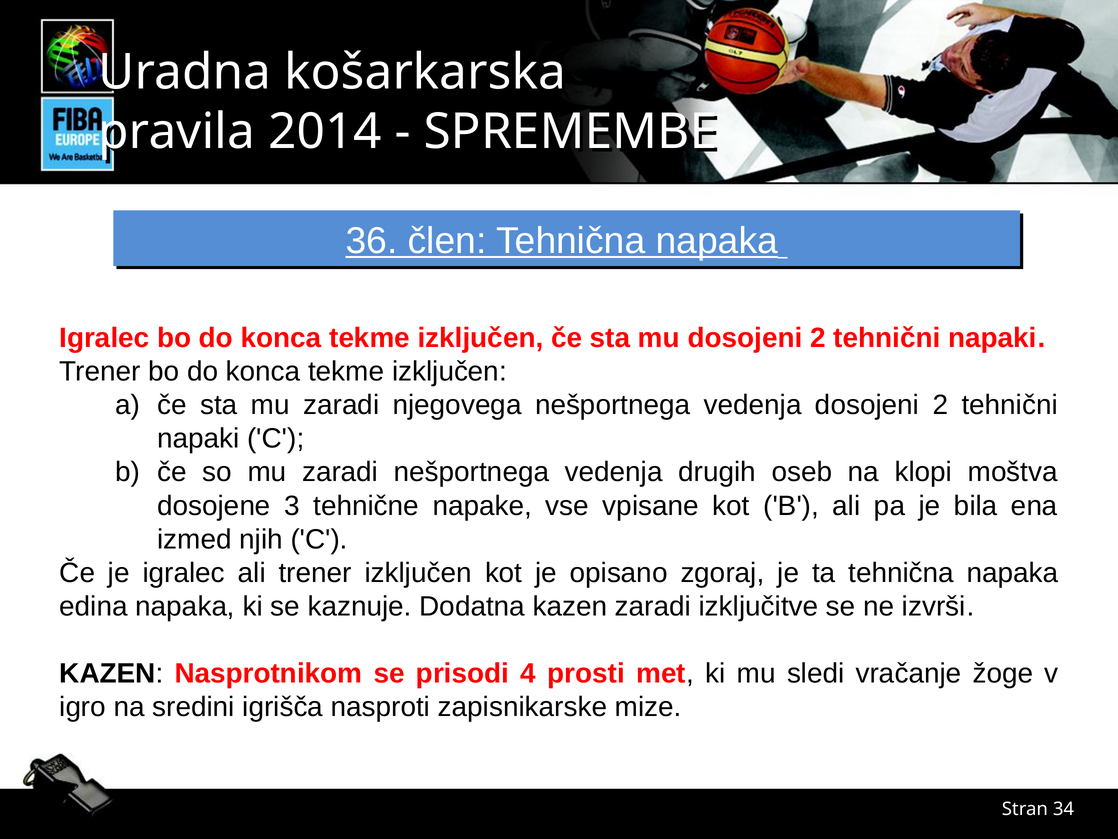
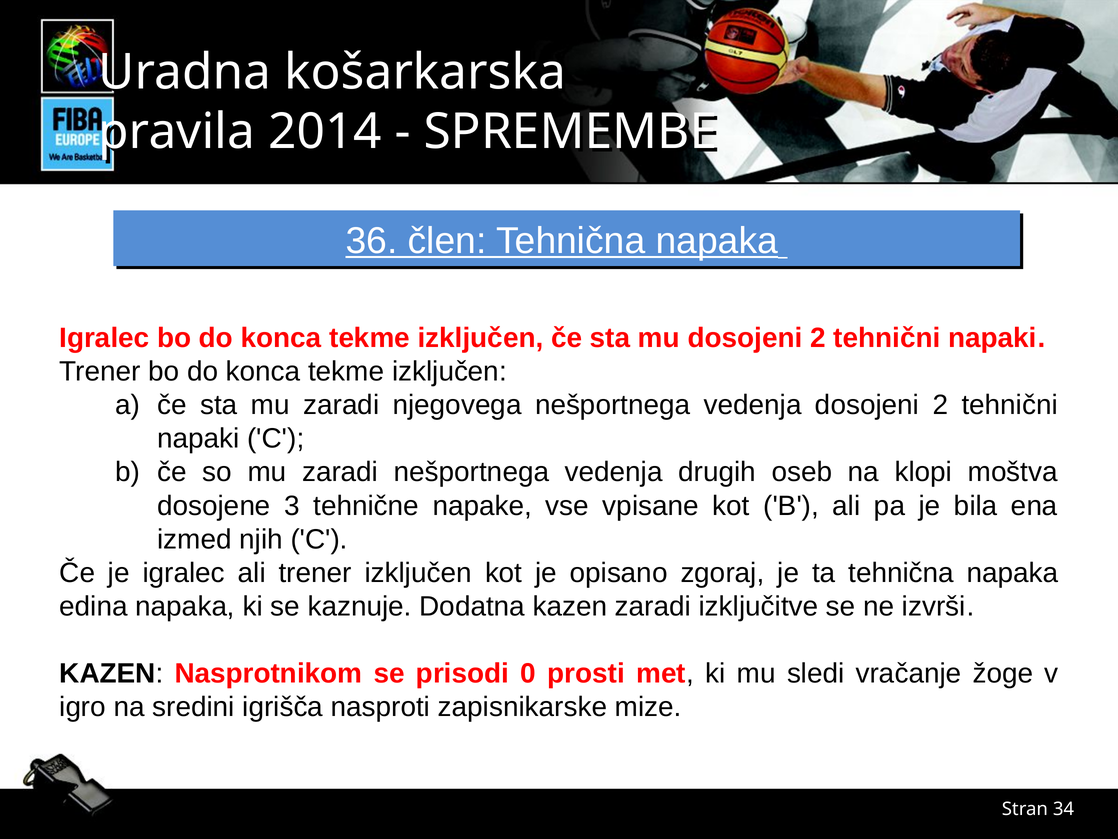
4: 4 -> 0
